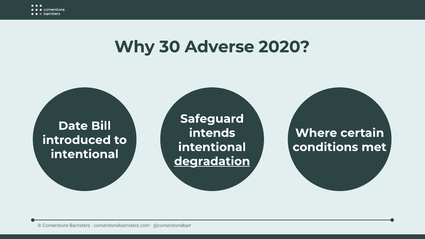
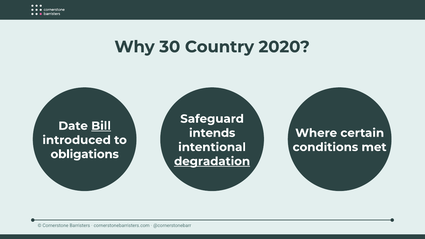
Adverse: Adverse -> Country
Bill underline: none -> present
intentional at (85, 154): intentional -> obligations
